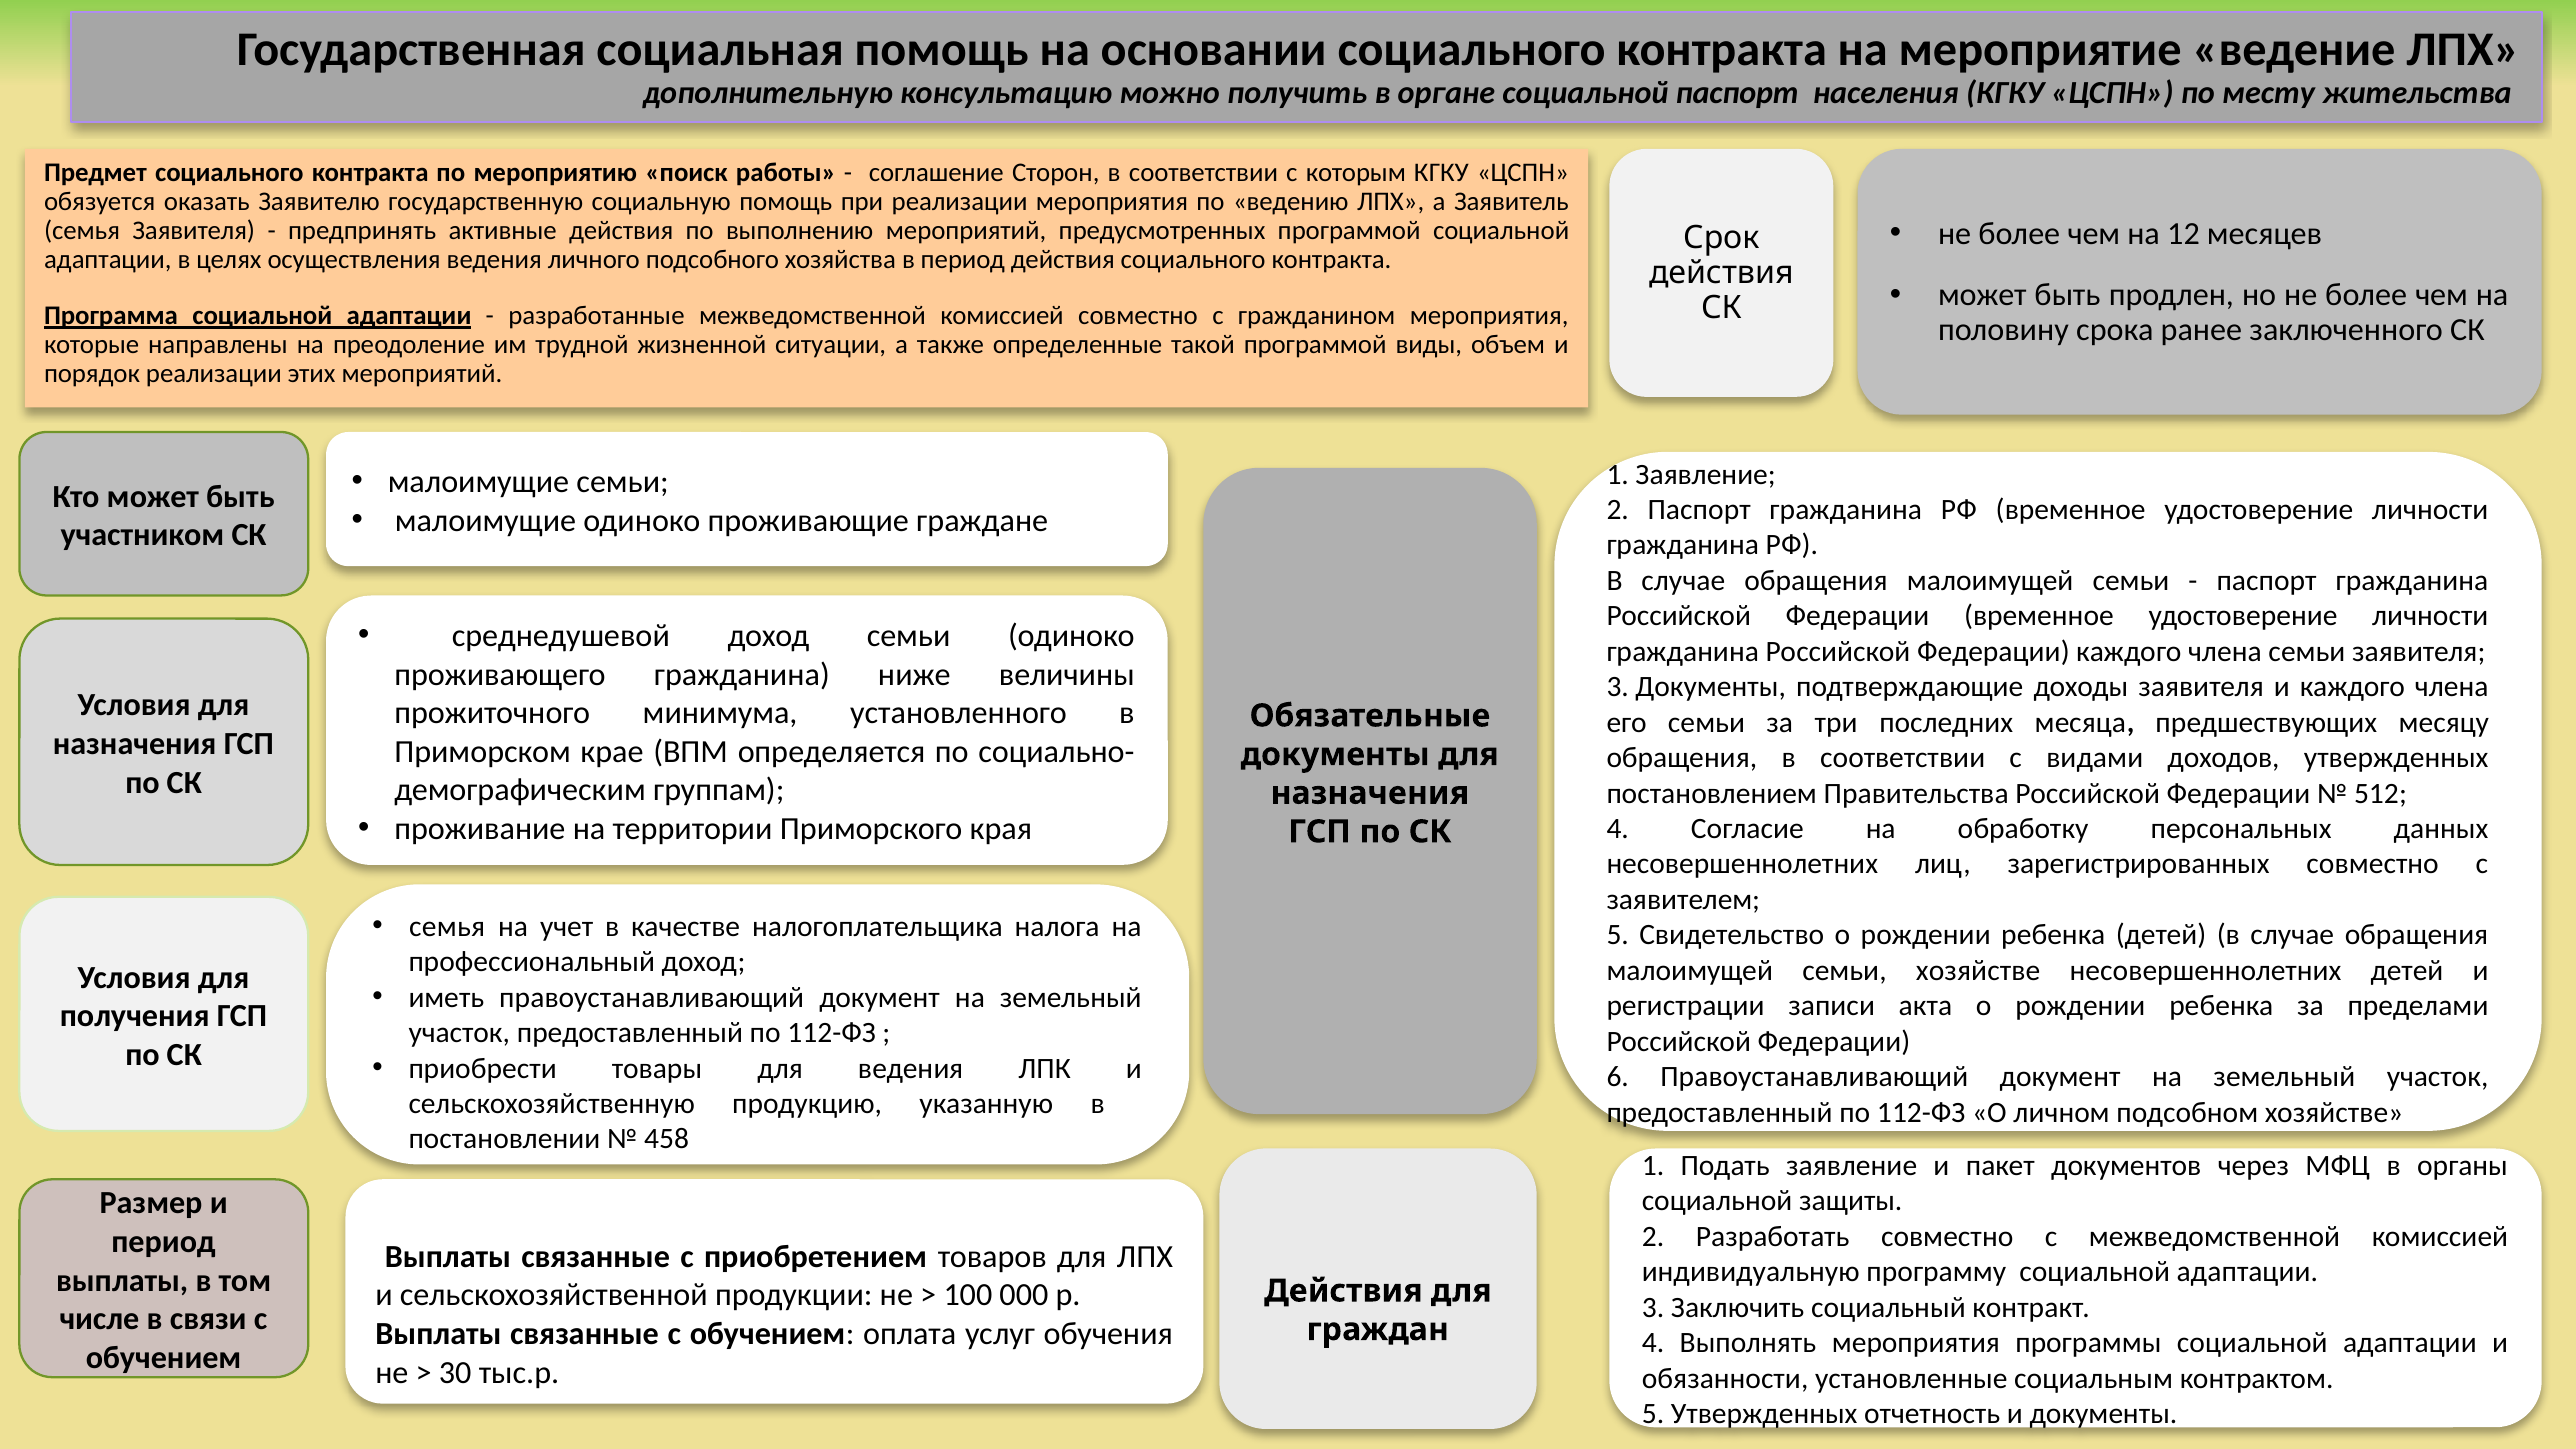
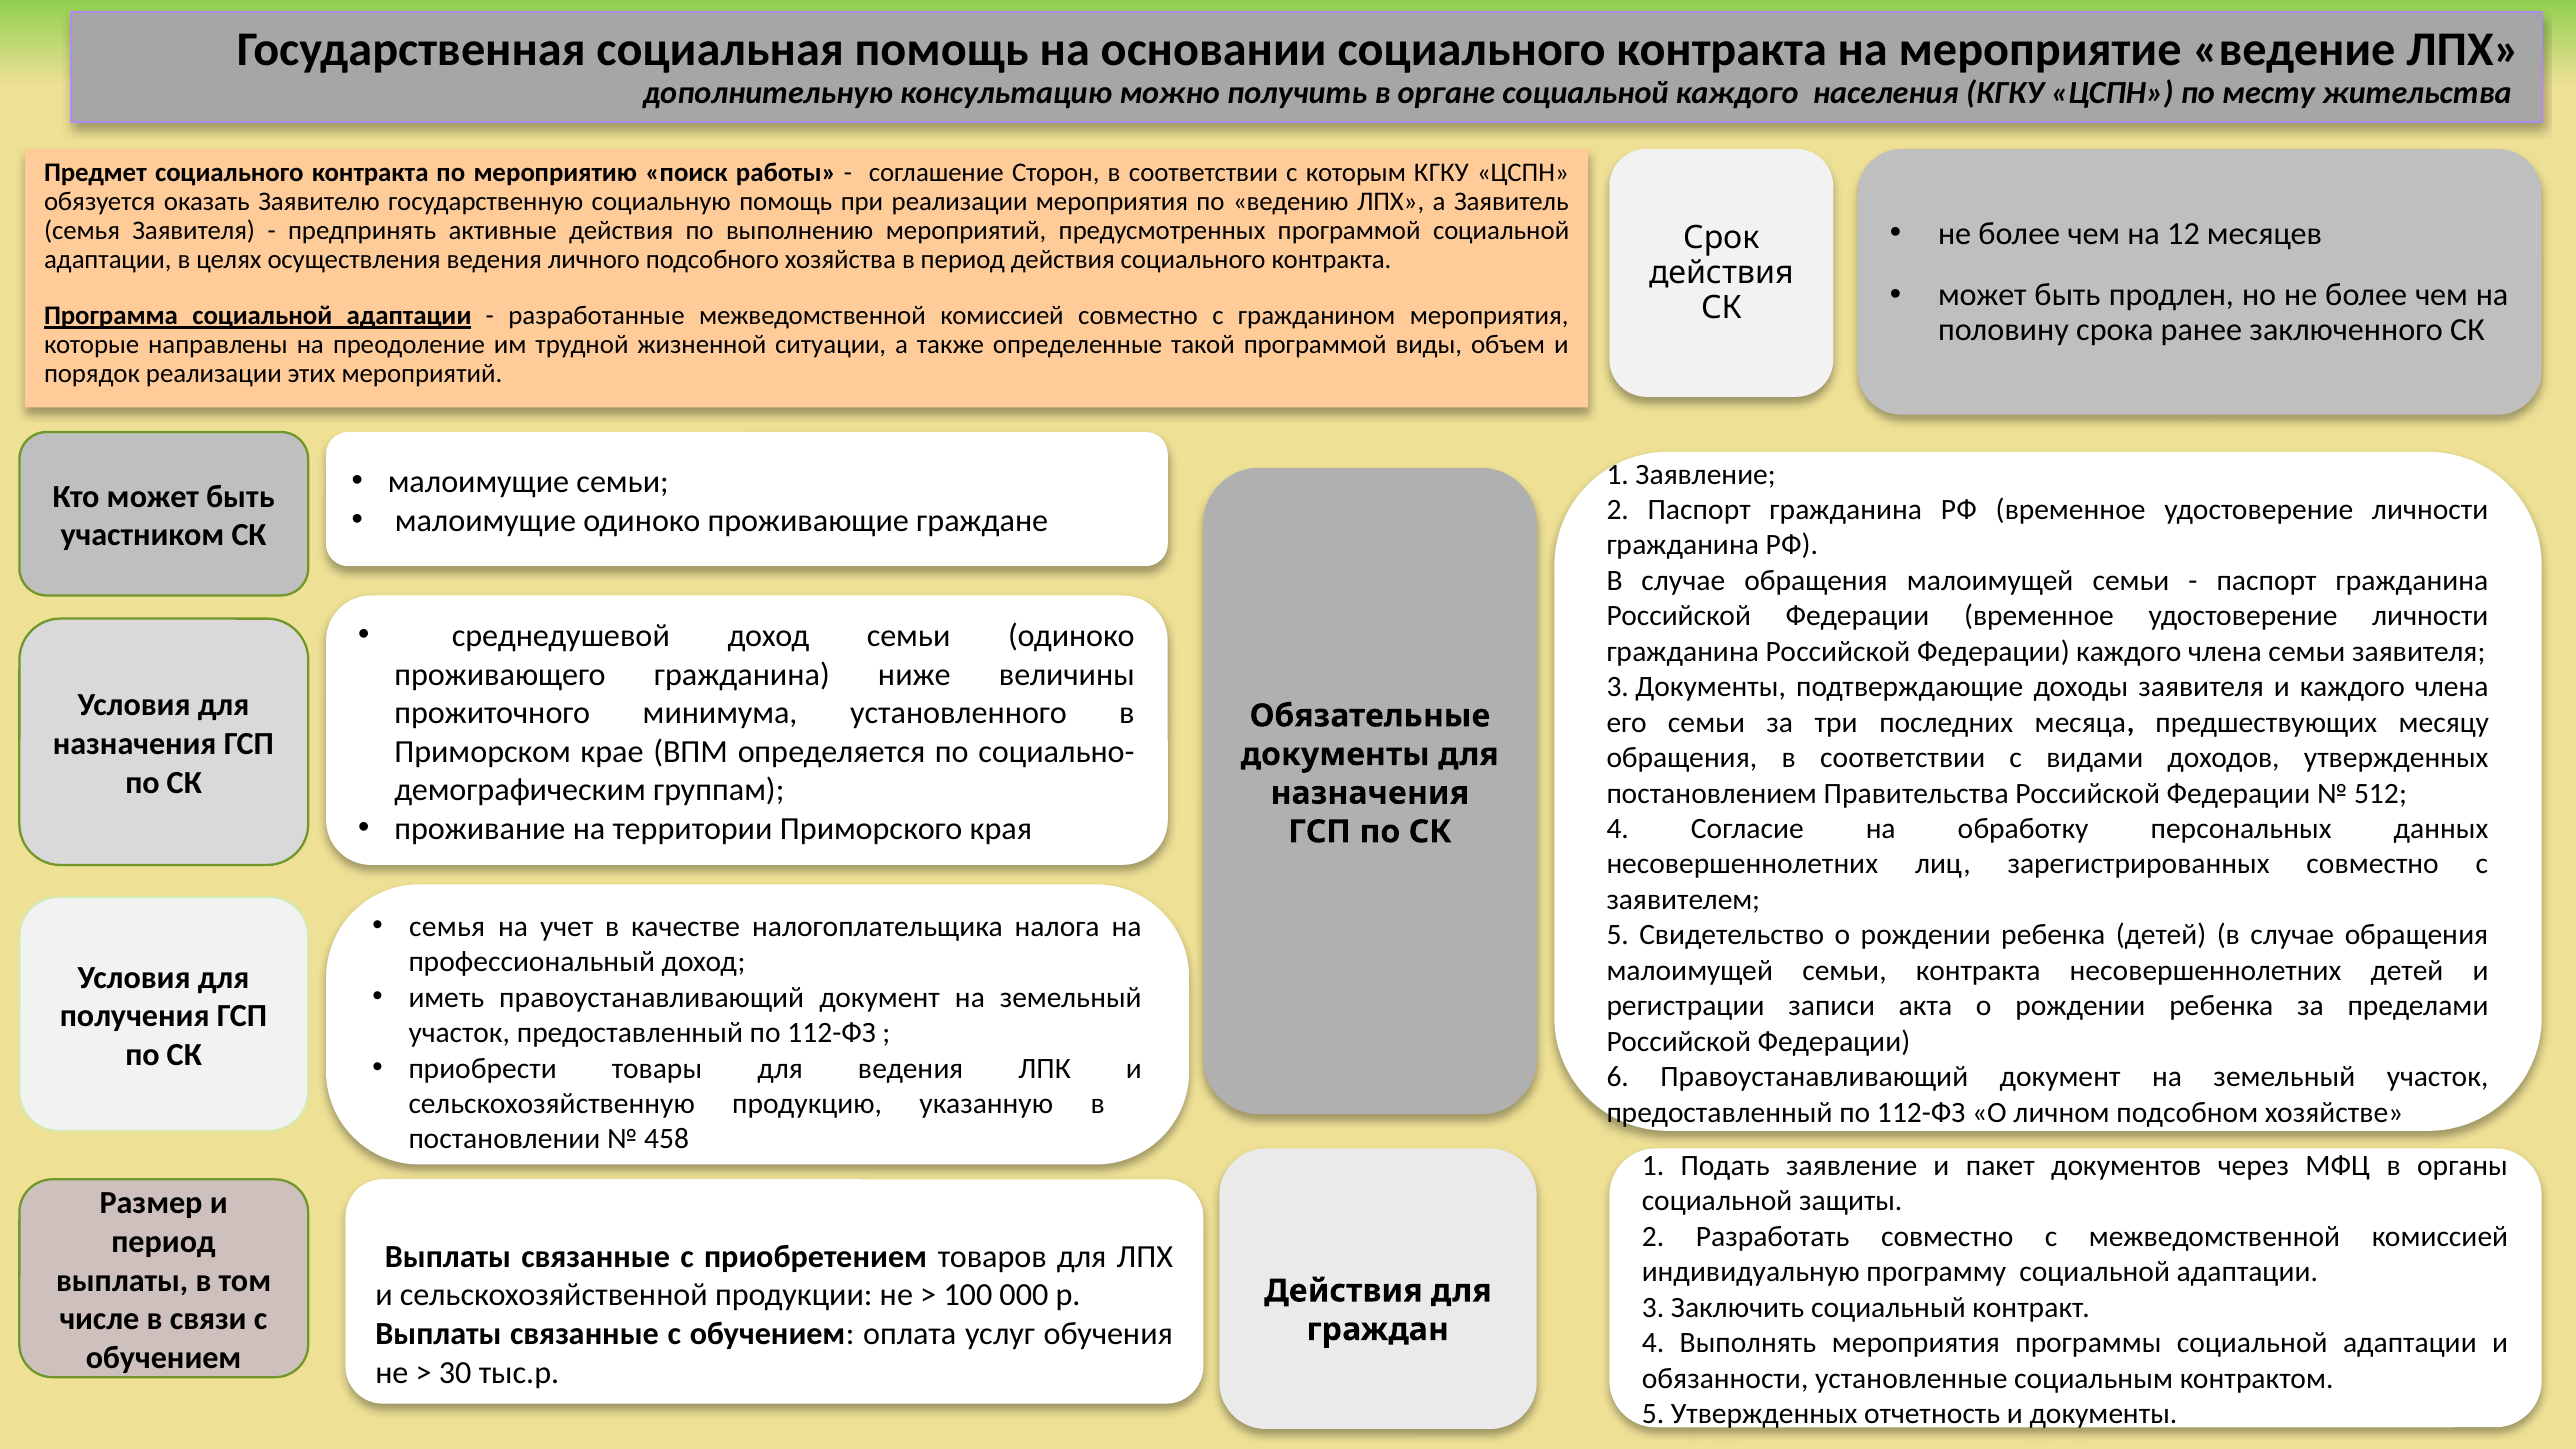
социальной паспорт: паспорт -> каждого
семьи хозяйстве: хозяйстве -> контракта
